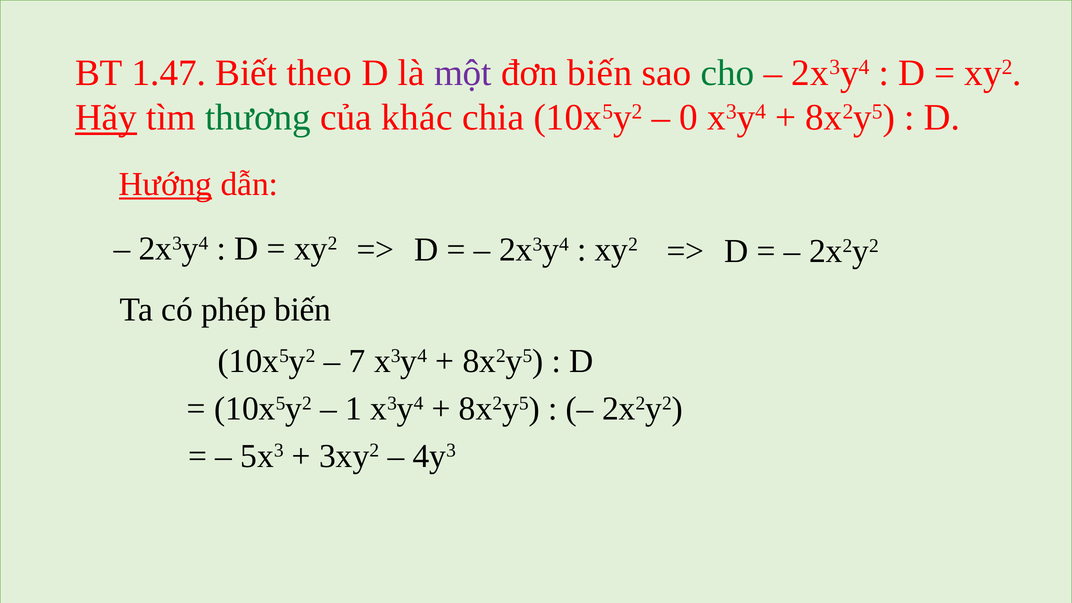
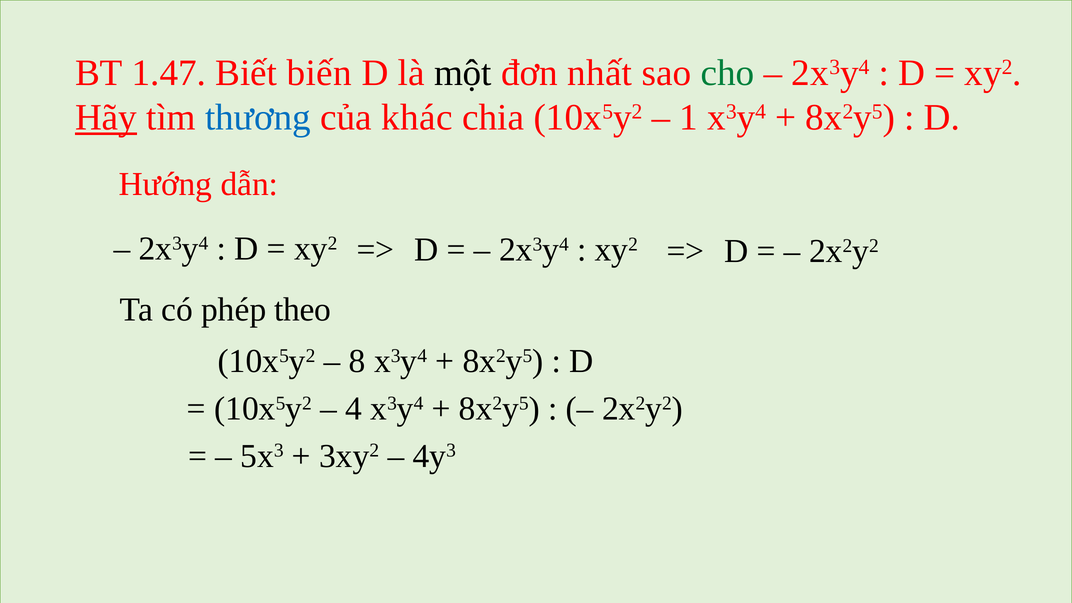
theo: theo -> biến
một colour: purple -> black
đơn biến: biến -> nhất
thương colour: green -> blue
0: 0 -> 1
Hướng underline: present -> none
phép biến: biến -> theo
7: 7 -> 8
1: 1 -> 4
